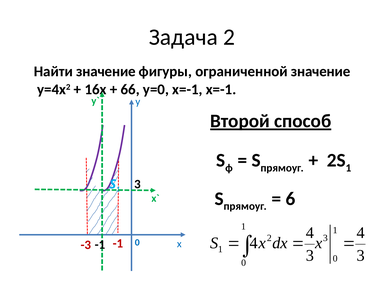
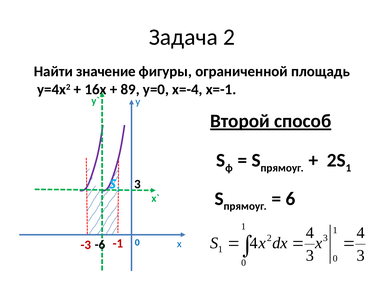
ограниченной значение: значение -> площадь
66: 66 -> 89
у=0 х=-1: х=-1 -> х=-4
-1 at (100, 245): -1 -> -6
